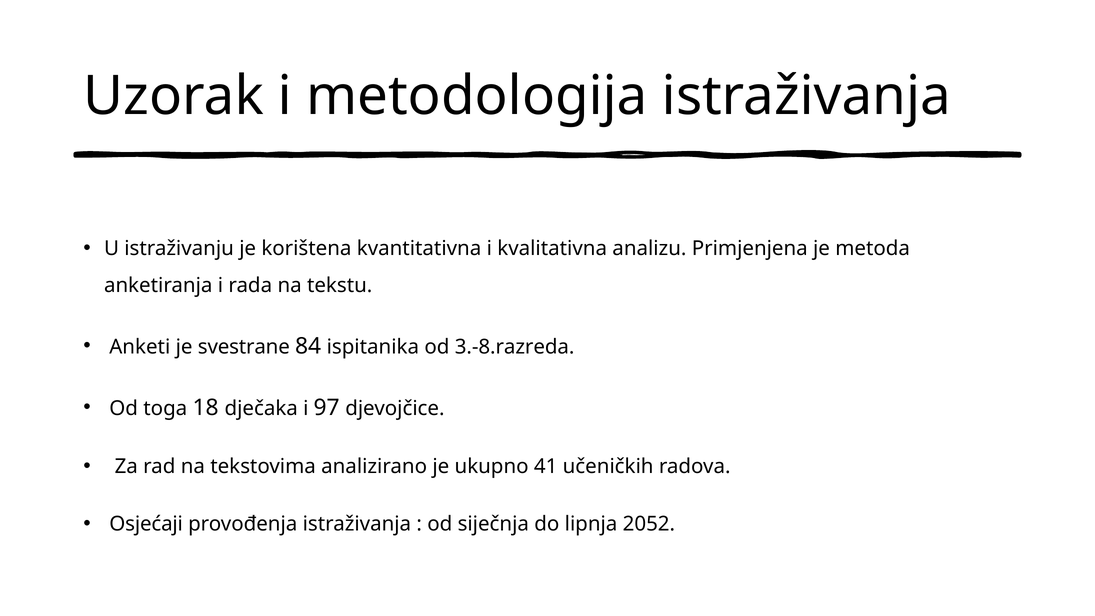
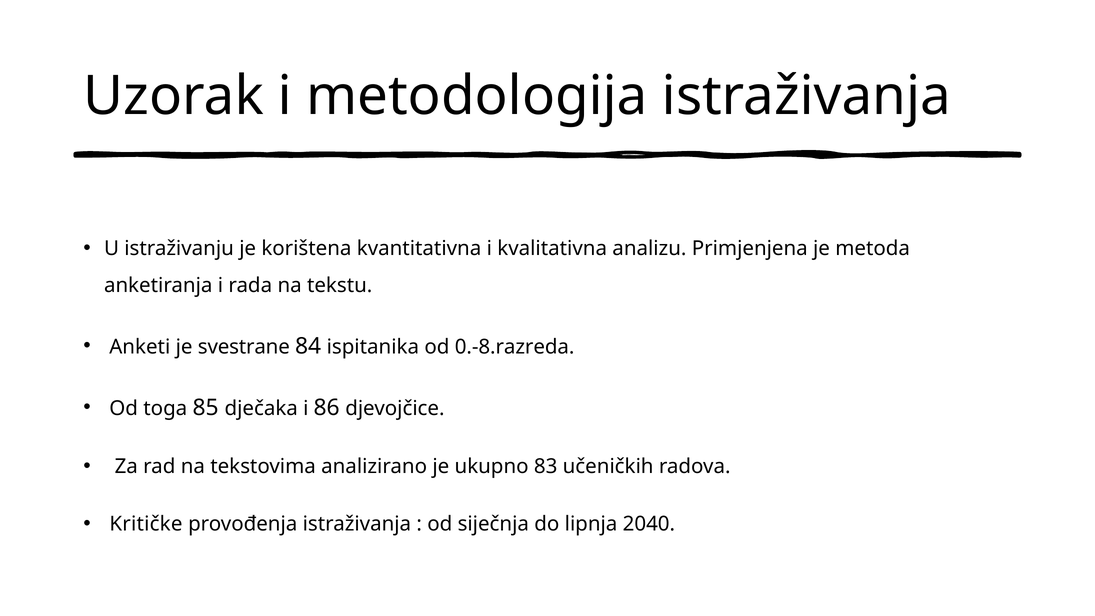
3.-8.razreda: 3.-8.razreda -> 0.-8.razreda
18: 18 -> 85
97: 97 -> 86
41: 41 -> 83
Osjećaji: Osjećaji -> Kritičke
2052: 2052 -> 2040
